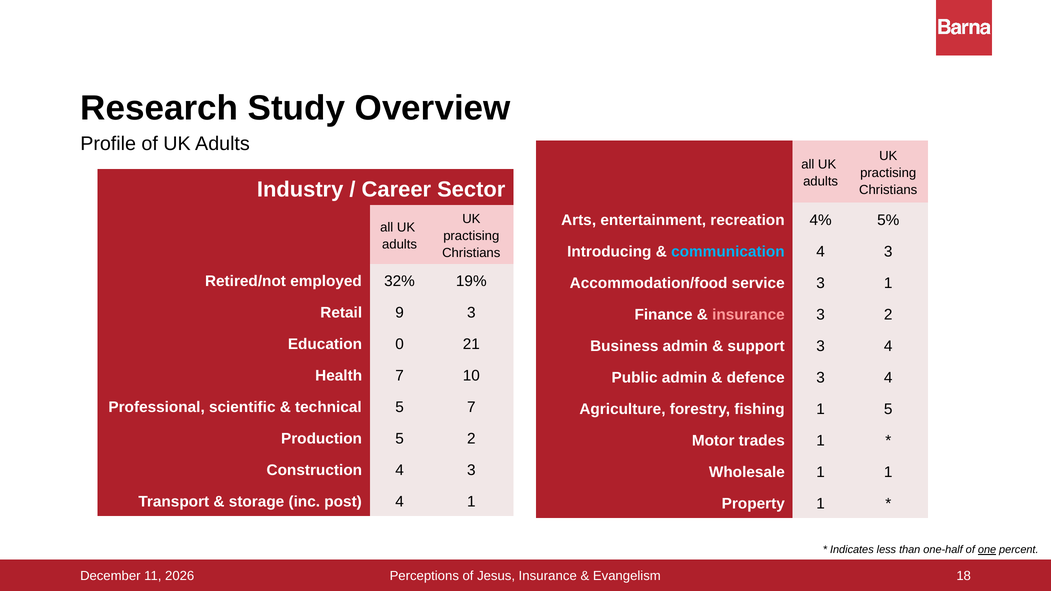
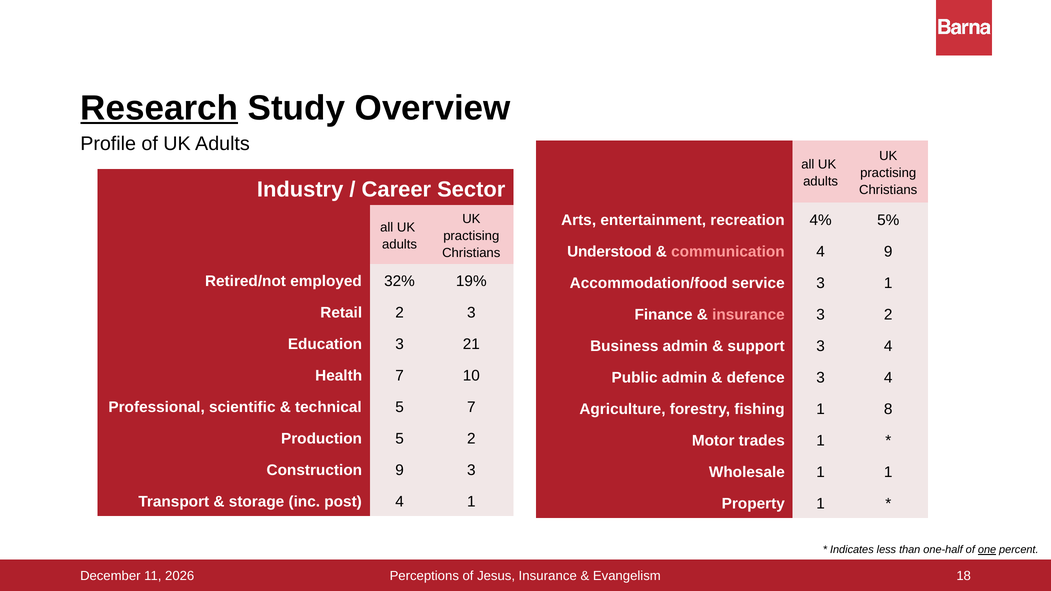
Research underline: none -> present
Introducing: Introducing -> Understood
communication colour: light blue -> pink
3 at (888, 252): 3 -> 9
Retail 9: 9 -> 2
Education 0: 0 -> 3
1 5: 5 -> 8
Construction 4: 4 -> 9
